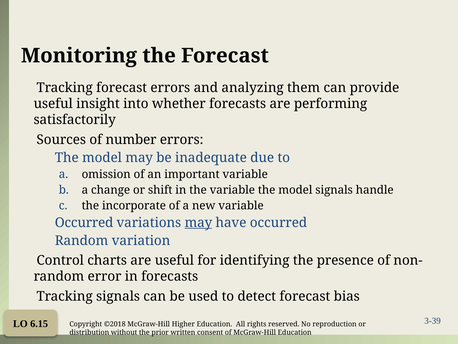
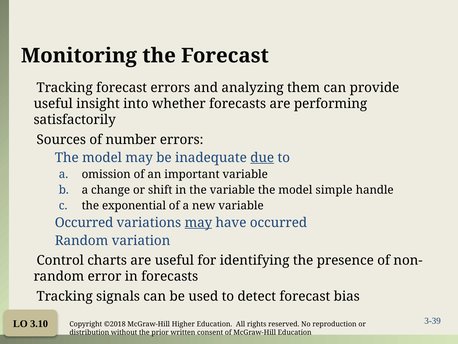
due underline: none -> present
model signals: signals -> simple
incorporate: incorporate -> exponential
6.15: 6.15 -> 3.10
